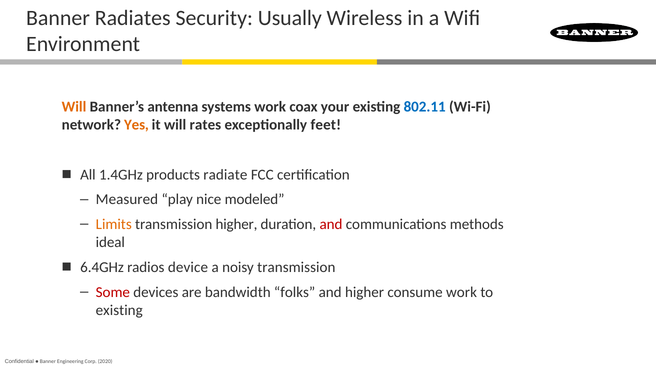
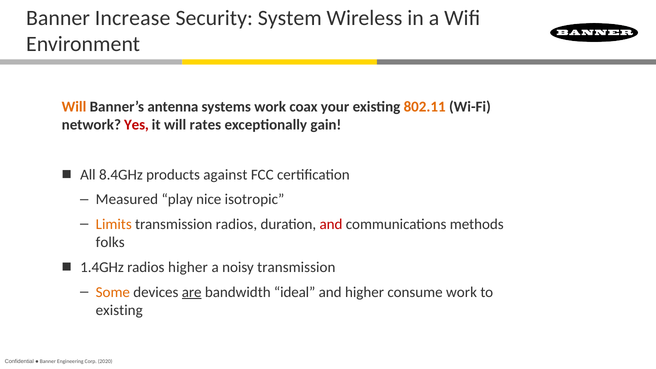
Radiates: Radiates -> Increase
Usually: Usually -> System
802.11 colour: blue -> orange
Yes colour: orange -> red
feet: feet -> gain
1.4GHz: 1.4GHz -> 8.4GHz
radiate: radiate -> against
modeled: modeled -> isotropic
transmission higher: higher -> radios
ideal: ideal -> folks
6.4GHz: 6.4GHz -> 1.4GHz
radios device: device -> higher
Some colour: red -> orange
are underline: none -> present
folks: folks -> ideal
